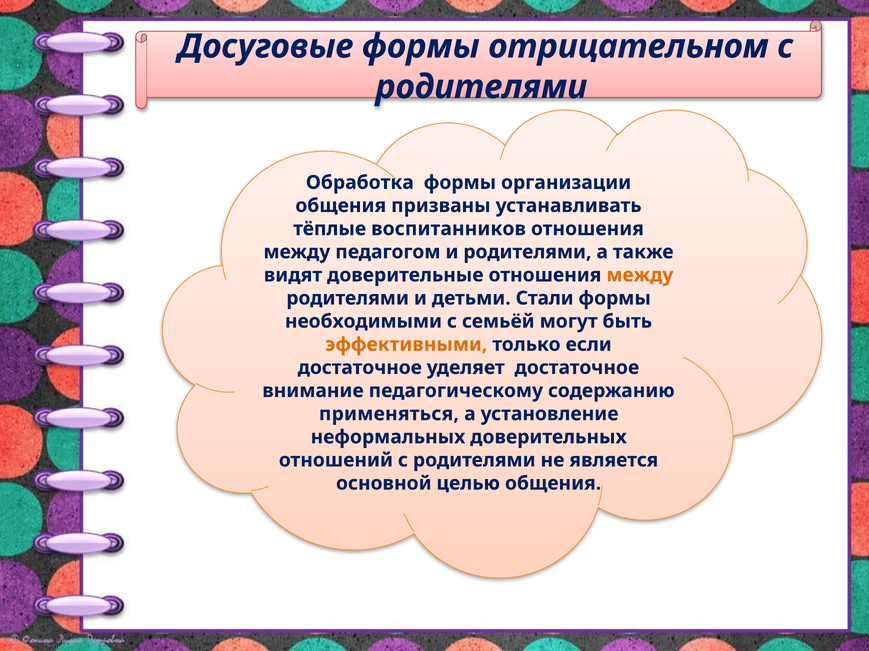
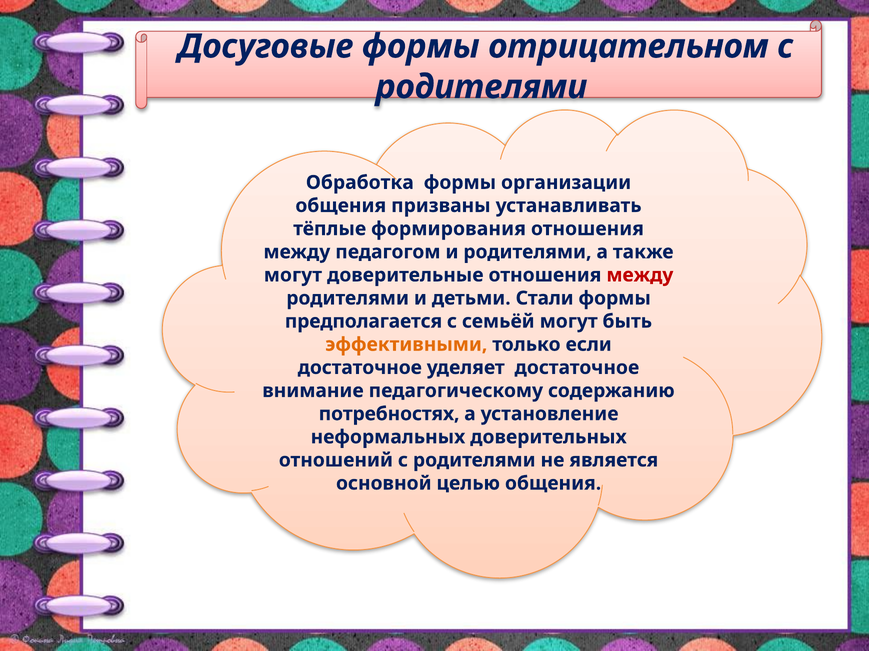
воспитанников: воспитанников -> формирования
видят at (293, 275): видят -> могут
между at (640, 275) colour: orange -> red
необходимыми: необходимыми -> предполагается
применяться: применяться -> потребностях
